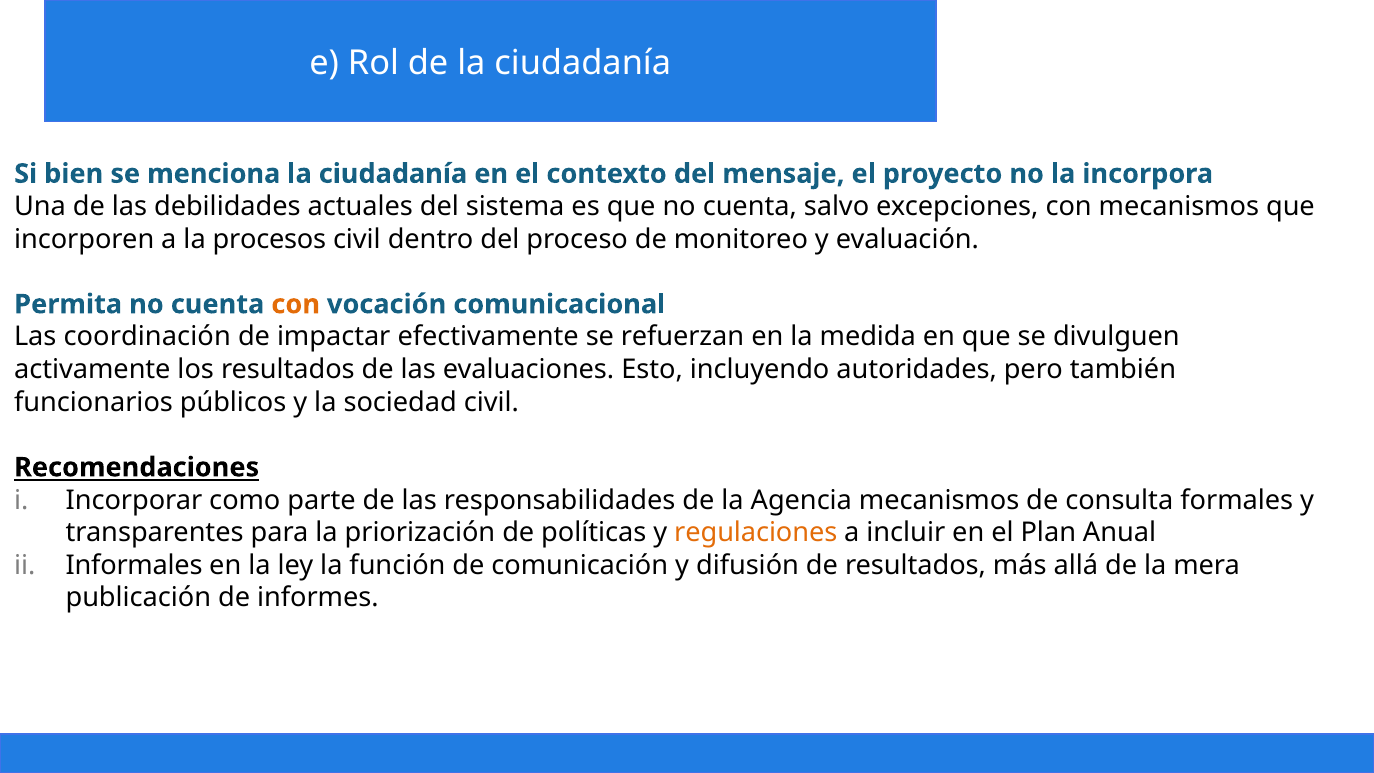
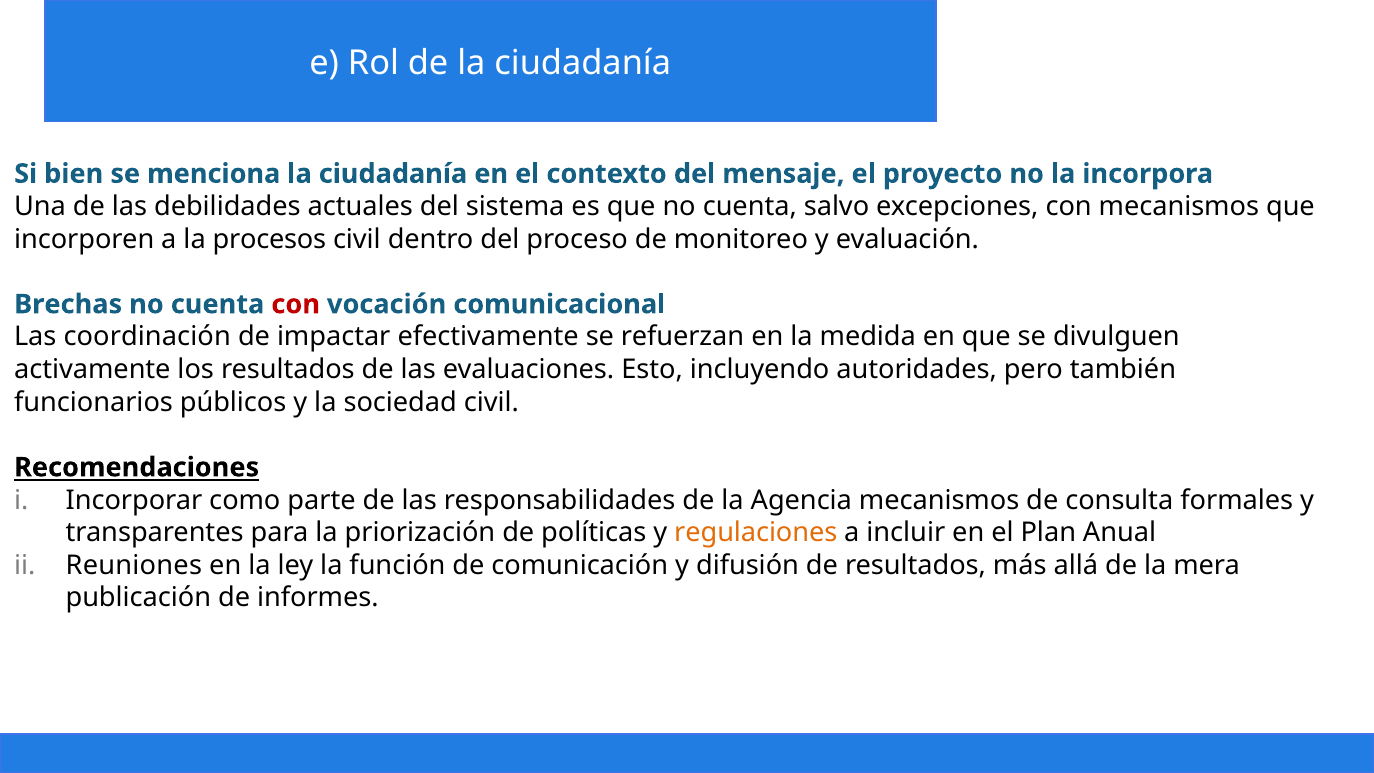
Permita: Permita -> Brechas
con at (296, 304) colour: orange -> red
Informales: Informales -> Reuniones
